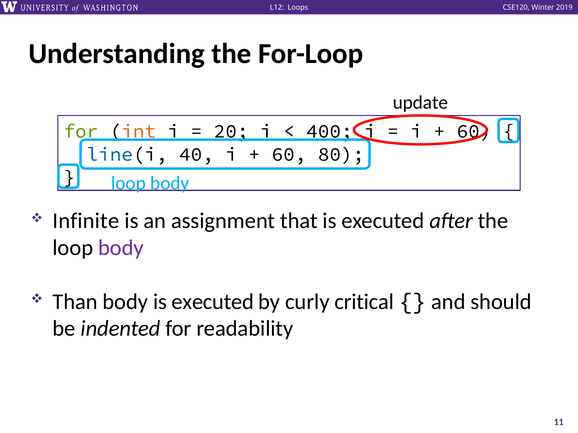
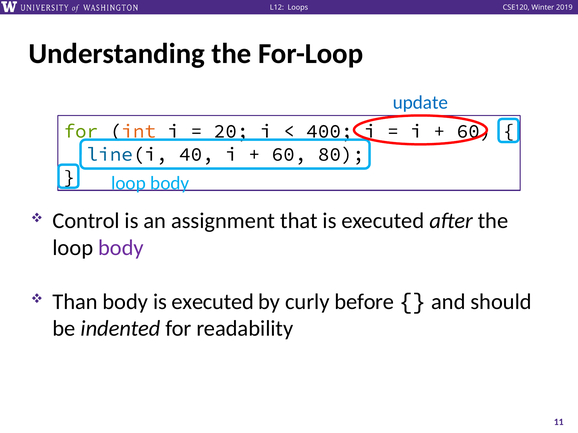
update colour: black -> blue
Infinite: Infinite -> Control
critical: critical -> before
